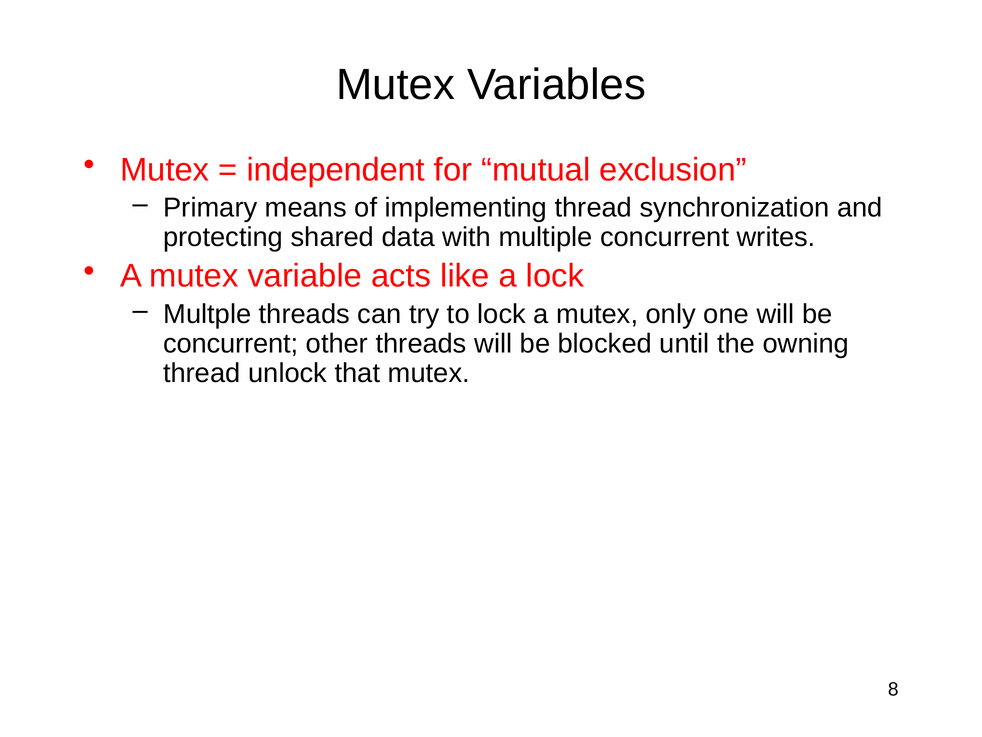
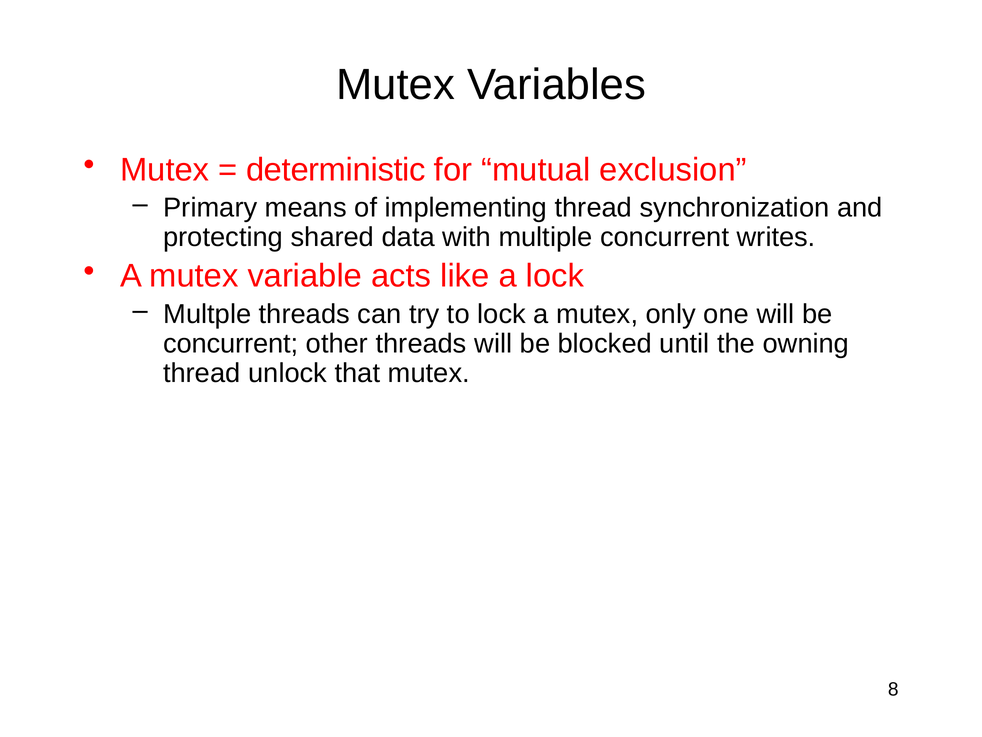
independent: independent -> deterministic
